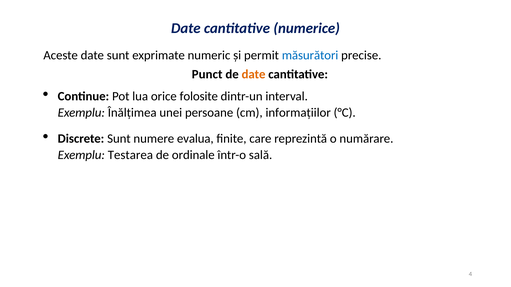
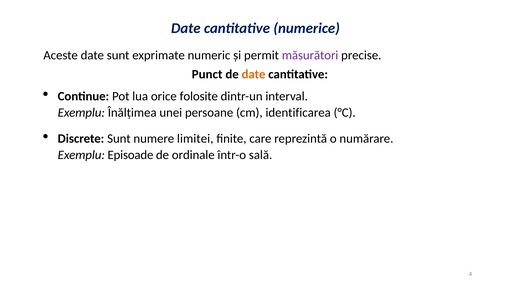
măsurători colour: blue -> purple
informațiilor: informațiilor -> identificarea
evalua: evalua -> limitei
Testarea: Testarea -> Episoade
